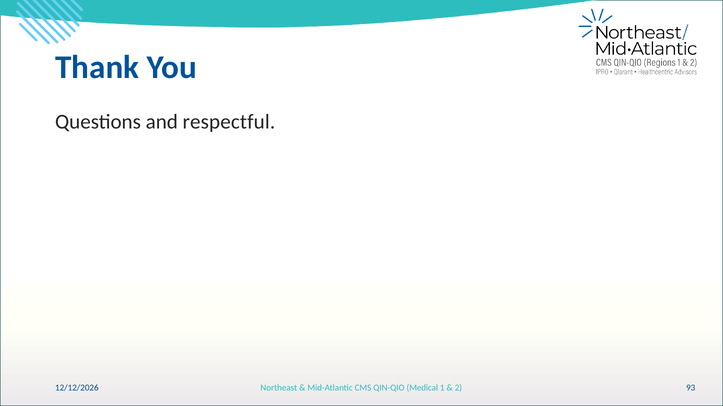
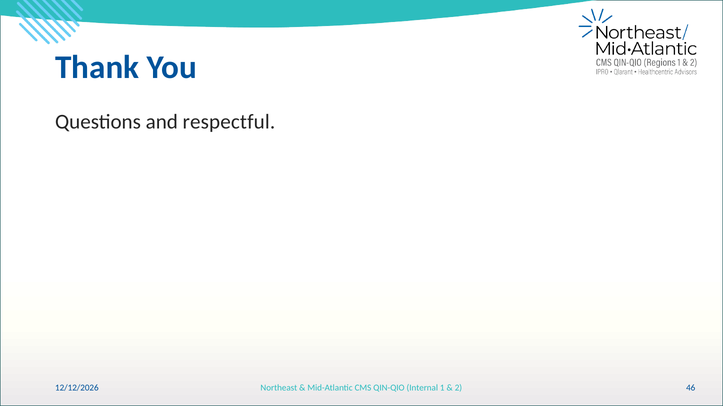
Medical: Medical -> Internal
93: 93 -> 46
